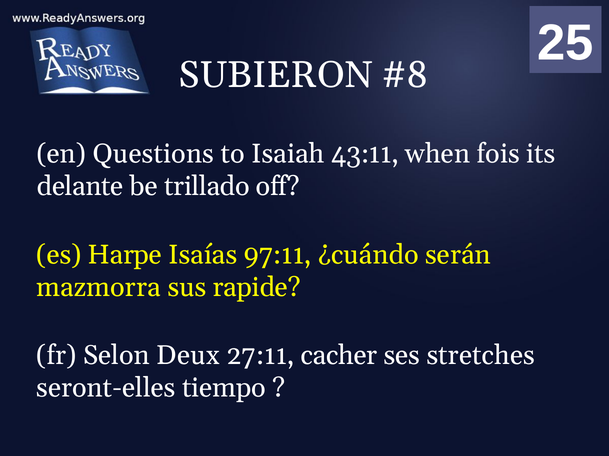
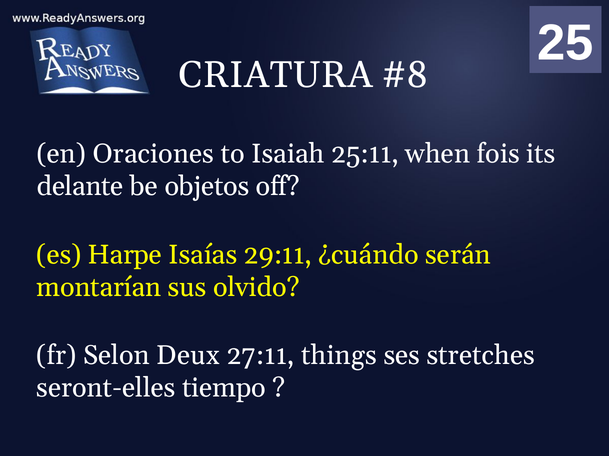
SUBIERON: SUBIERON -> CRIATURA
Questions: Questions -> Oraciones
43:11: 43:11 -> 25:11
trillado: trillado -> objetos
97:11: 97:11 -> 29:11
mazmorra: mazmorra -> montarían
rapide: rapide -> olvido
cacher: cacher -> things
